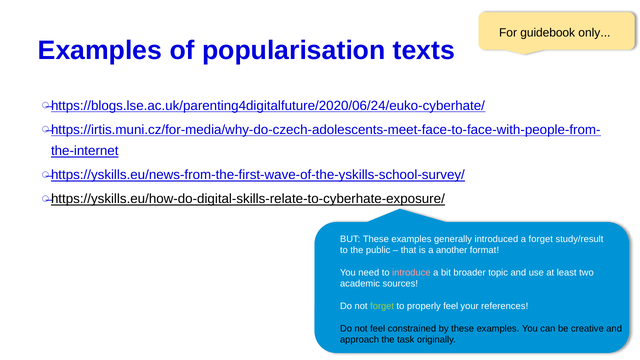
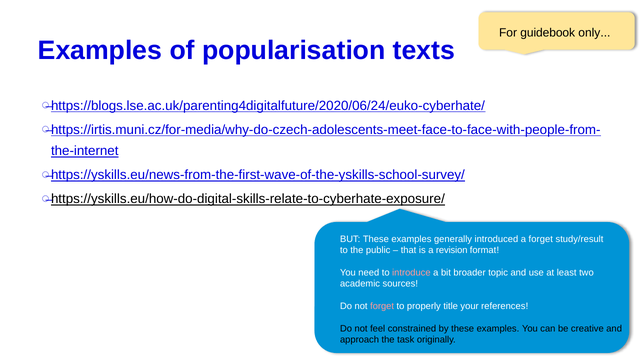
another: another -> revision
forget at (382, 306) colour: light green -> pink
properly feel: feel -> title
